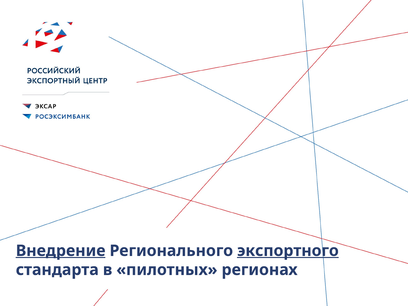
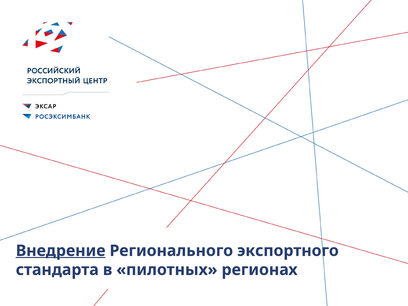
экспортного underline: present -> none
